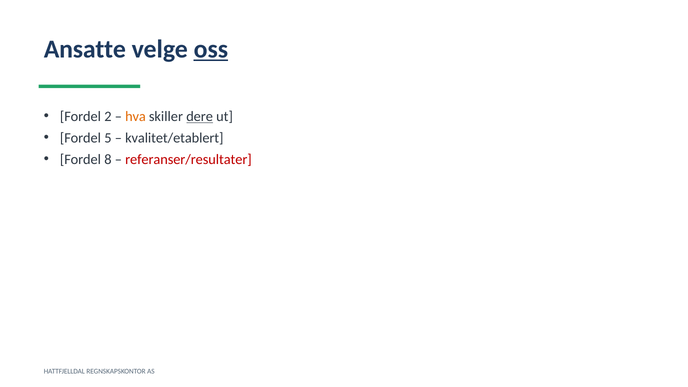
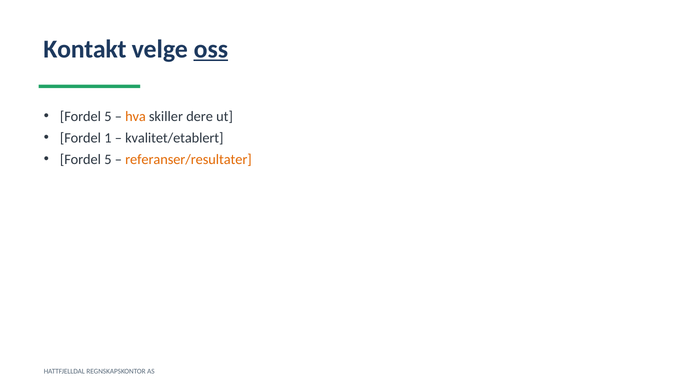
Ansatte: Ansatte -> Kontakt
2 at (108, 117): 2 -> 5
dere underline: present -> none
5: 5 -> 1
8 at (108, 160): 8 -> 5
referanser/resultater colour: red -> orange
